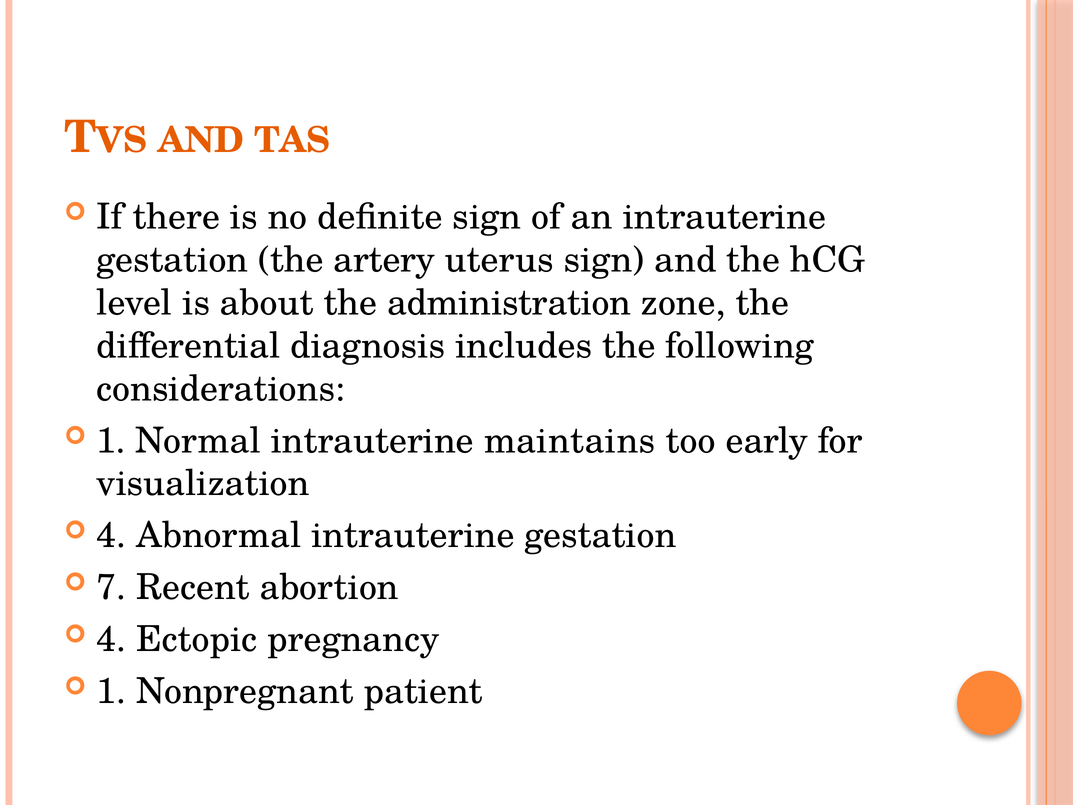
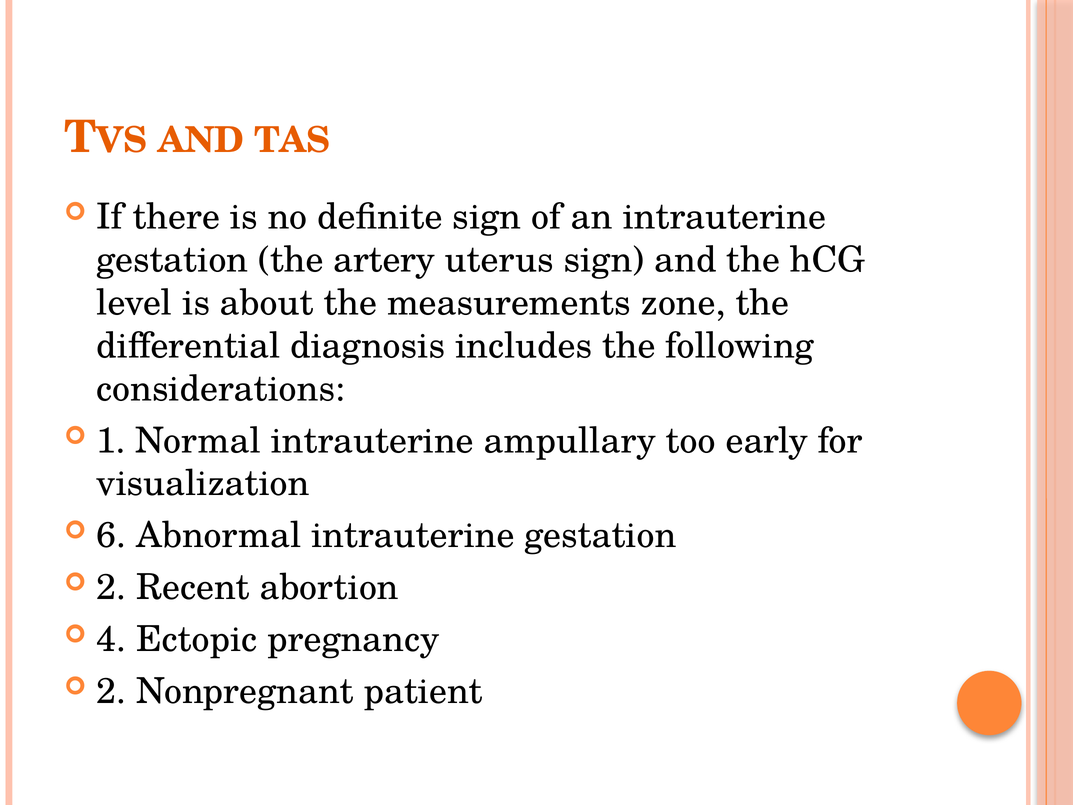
administration: administration -> measurements
maintains: maintains -> ampullary
4 at (111, 535): 4 -> 6
7 at (111, 587): 7 -> 2
1 at (111, 691): 1 -> 2
